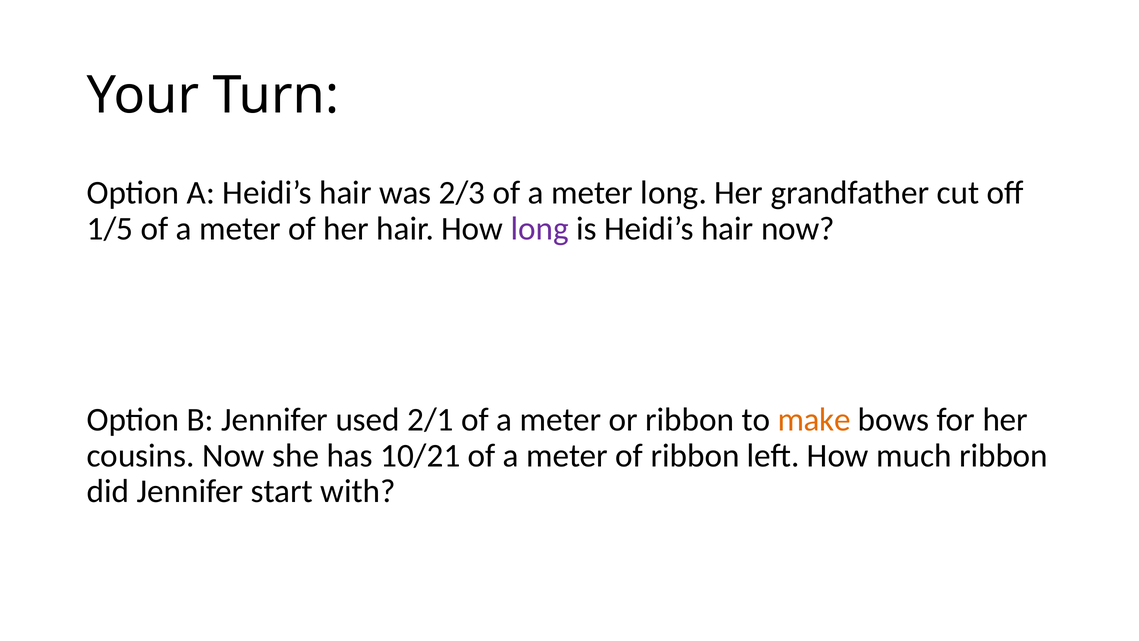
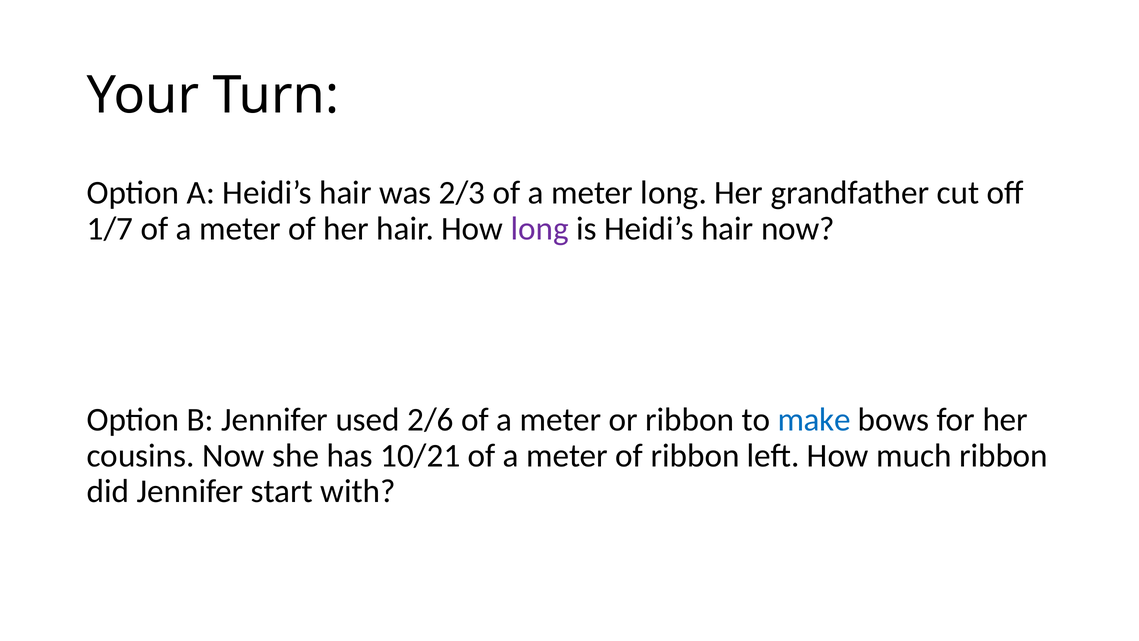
1/5: 1/5 -> 1/7
2/1: 2/1 -> 2/6
make colour: orange -> blue
